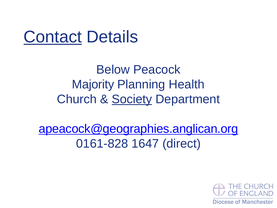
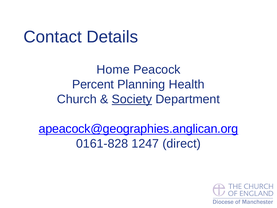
Contact underline: present -> none
Below: Below -> Home
Majority: Majority -> Percent
1647: 1647 -> 1247
